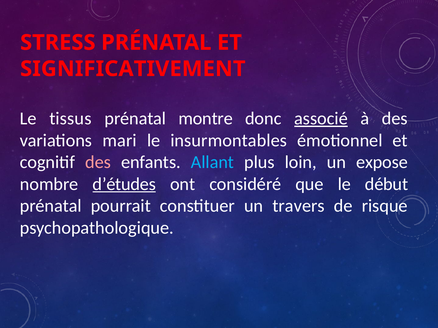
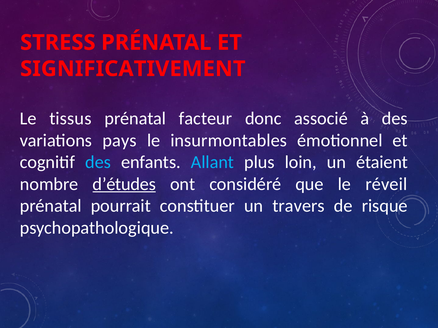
montre: montre -> facteur
associé underline: present -> none
mari: mari -> pays
des at (98, 162) colour: pink -> light blue
expose: expose -> étaient
début: début -> réveil
